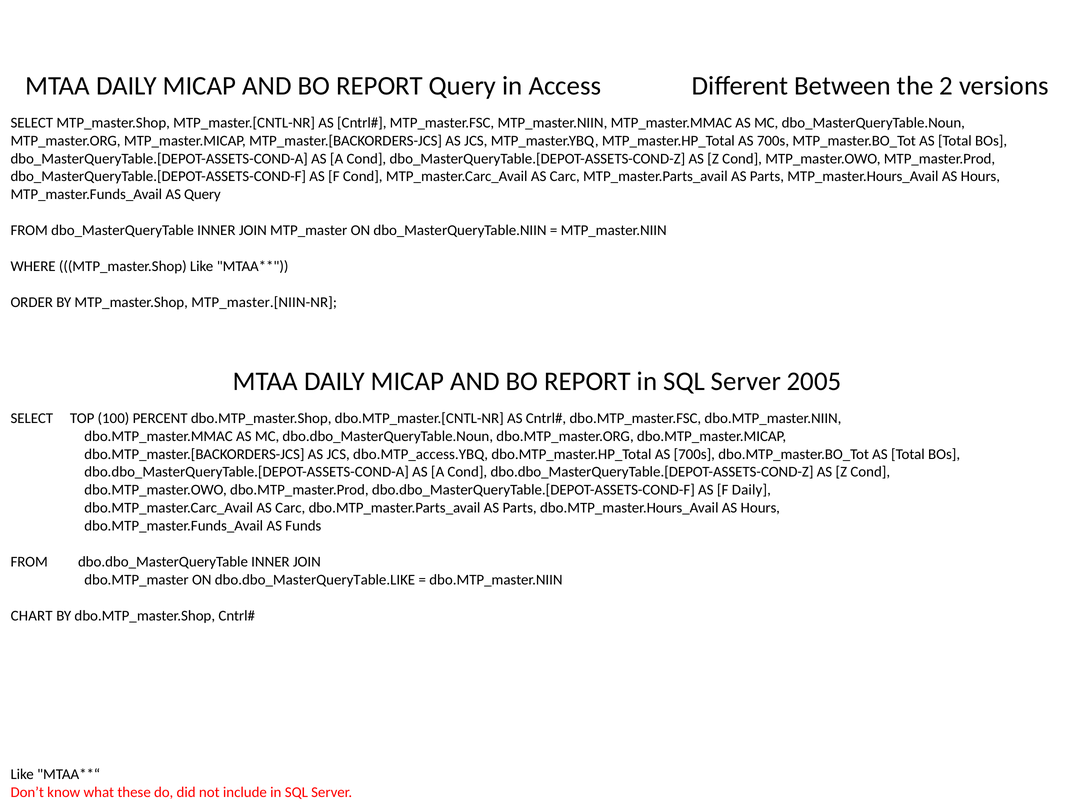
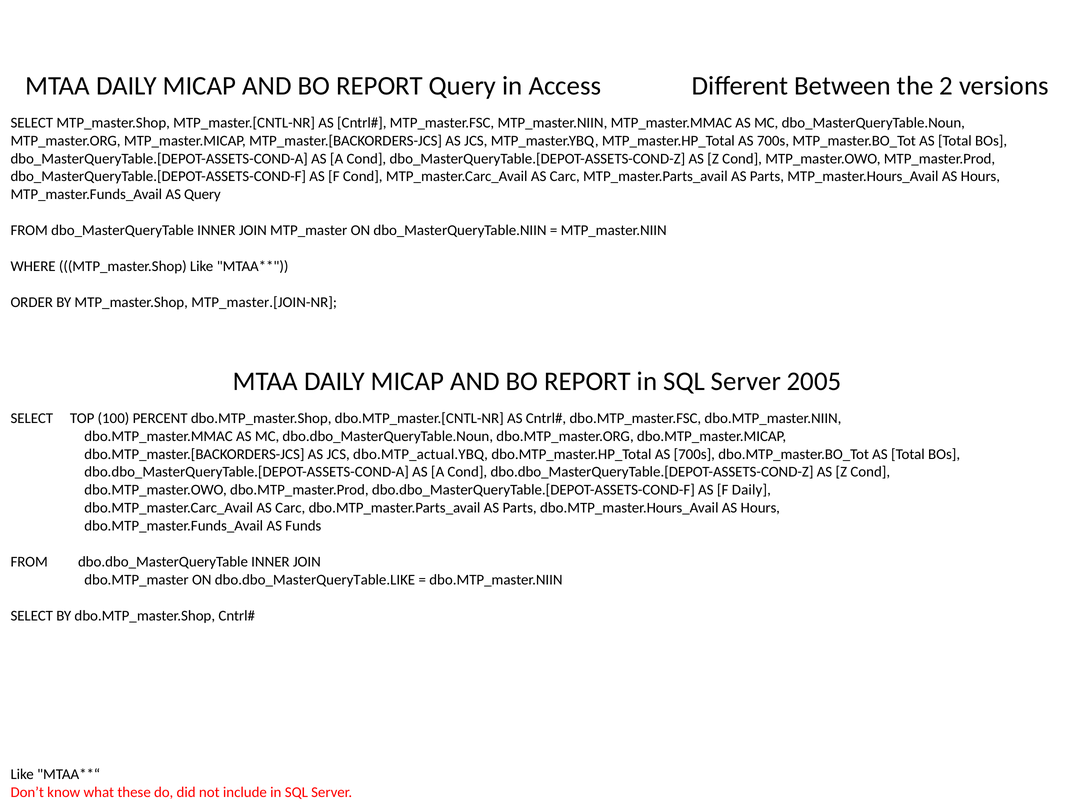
MTP_master.[NIIN-NR: MTP_master.[NIIN-NR -> MTP_master.[JOIN-NR
dbo.MTP_access.YBQ: dbo.MTP_access.YBQ -> dbo.MTP_actual.YBQ
CHART at (32, 616): CHART -> SELECT
